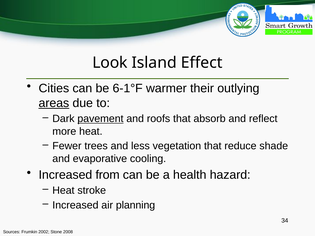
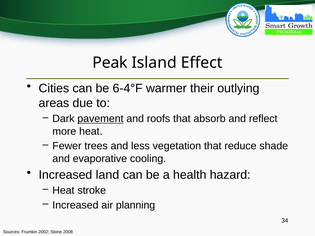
Look: Look -> Peak
6-1°F: 6-1°F -> 6-4°F
areas underline: present -> none
from: from -> land
